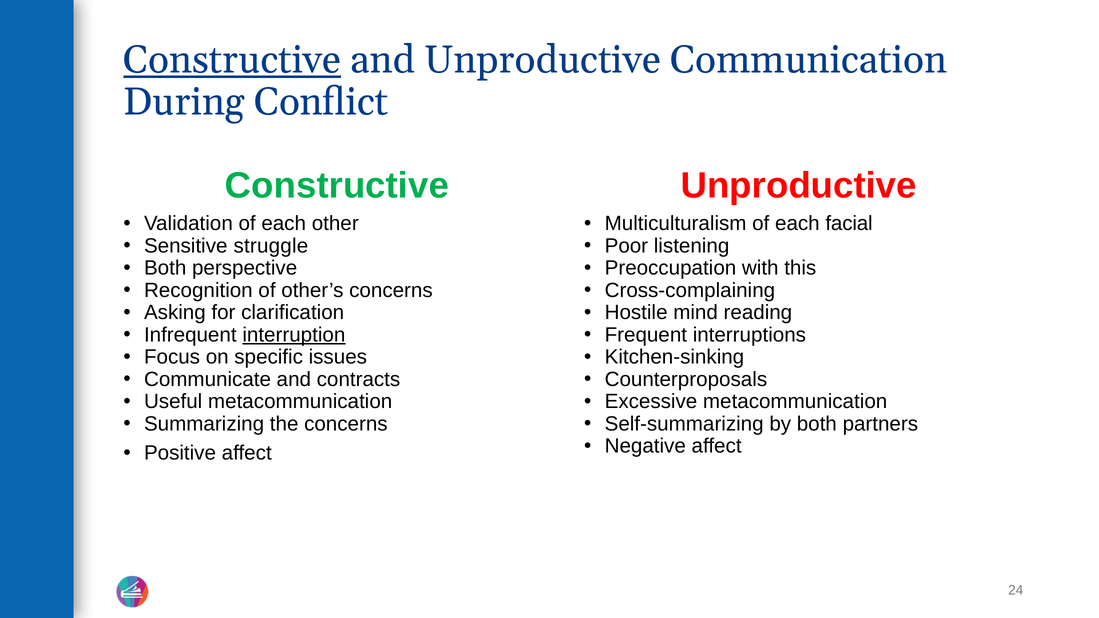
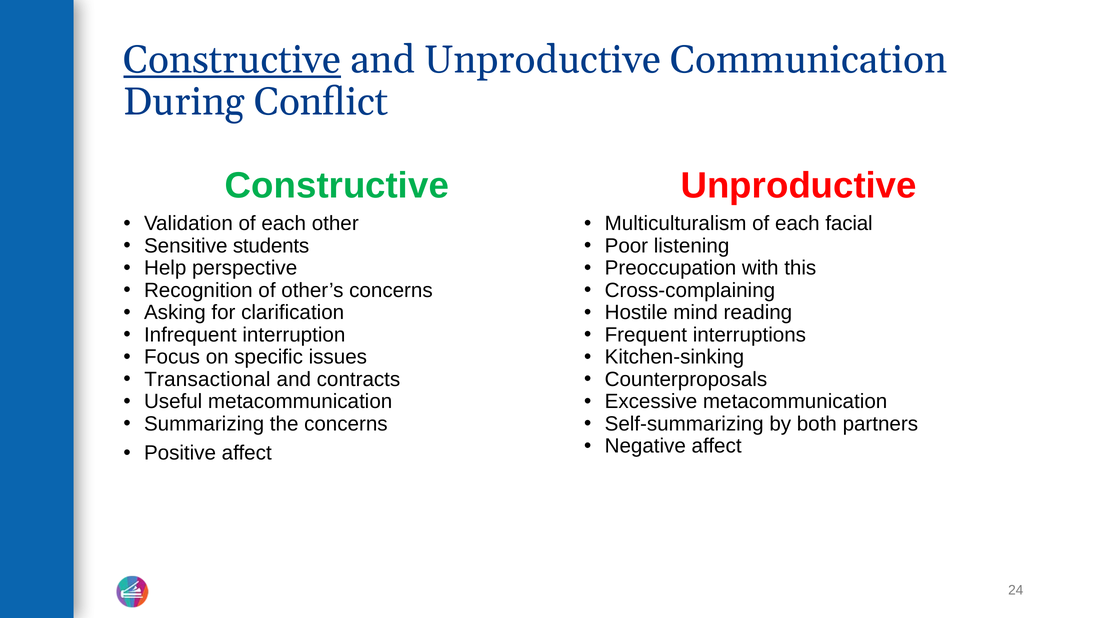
struggle: struggle -> students
Both at (165, 268): Both -> Help
interruption underline: present -> none
Communicate: Communicate -> Transactional
